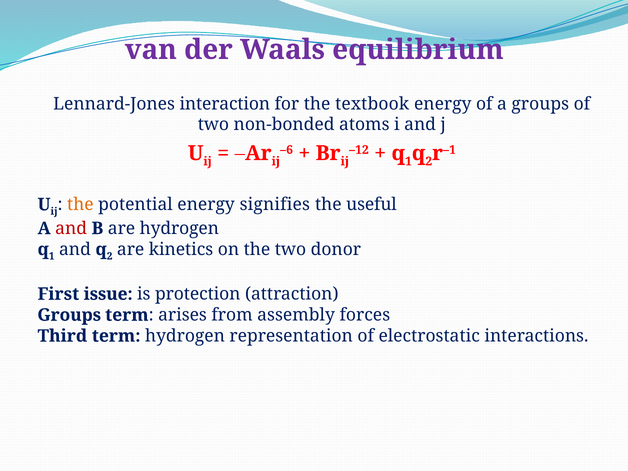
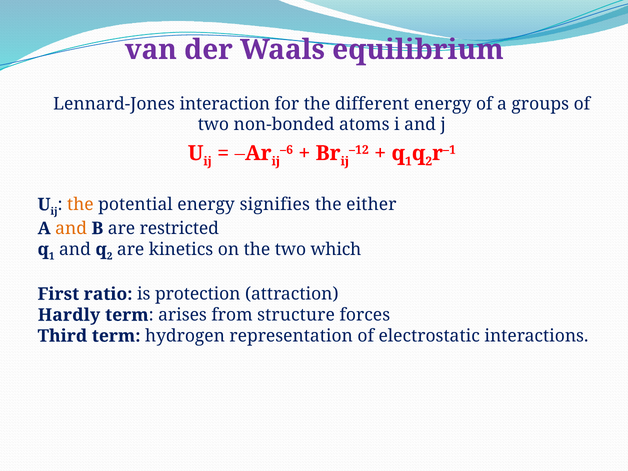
textbook: textbook -> different
useful: useful -> either
and at (71, 228) colour: red -> orange
are hydrogen: hydrogen -> restricted
donor: donor -> which
issue: issue -> ratio
Groups at (69, 315): Groups -> Hardly
assembly: assembly -> structure
